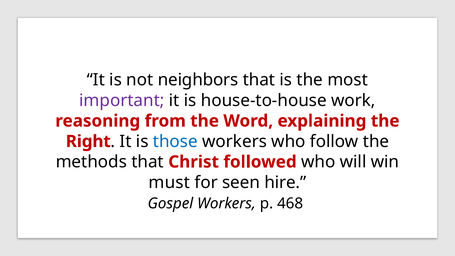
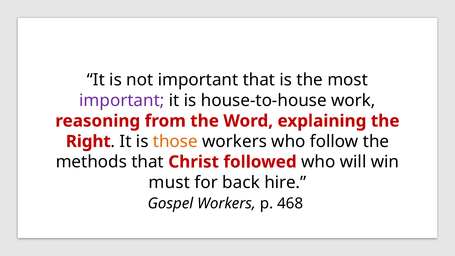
not neighbors: neighbors -> important
those colour: blue -> orange
seen: seen -> back
